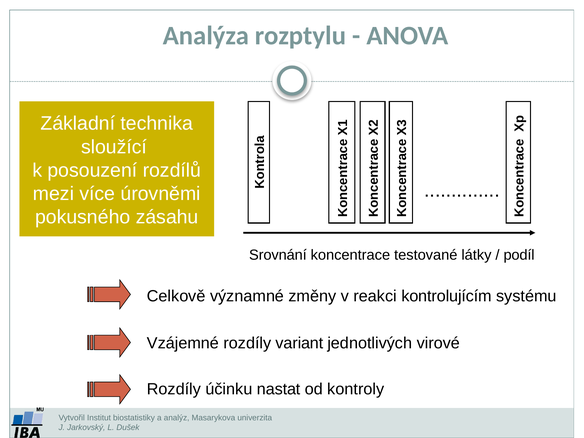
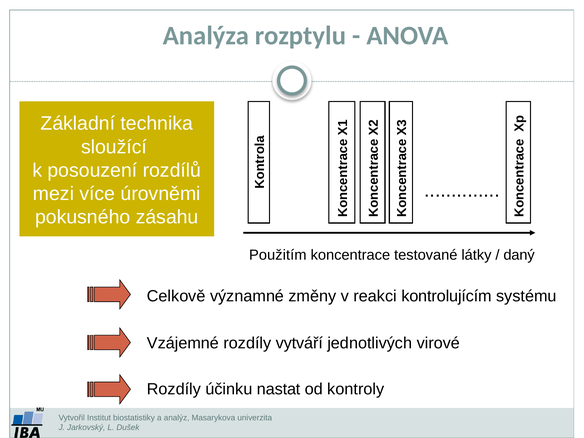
Srovnání: Srovnání -> Použitím
podíl: podíl -> daný
variant: variant -> vytváří
